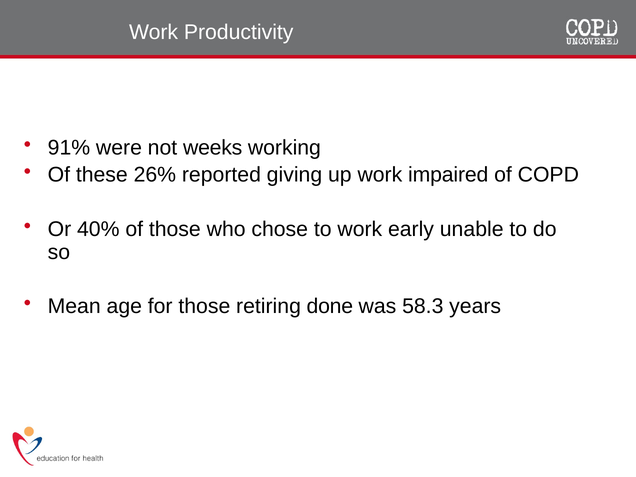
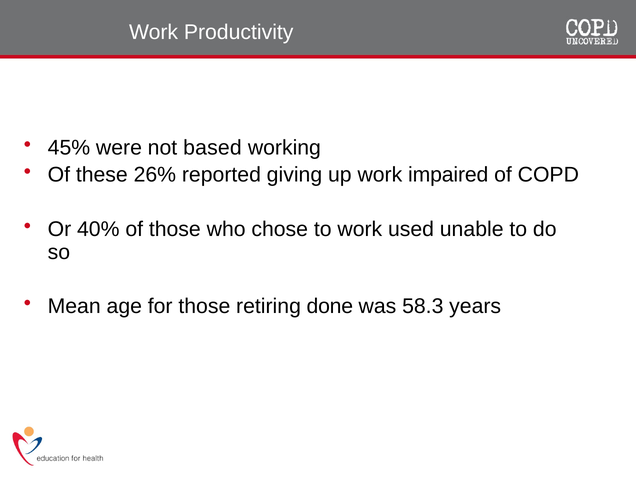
91%: 91% -> 45%
weeks: weeks -> based
early: early -> used
